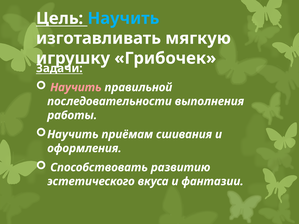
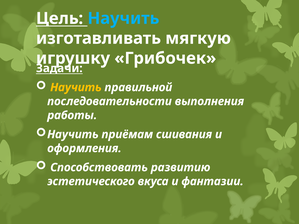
Научить at (76, 87) colour: pink -> yellow
